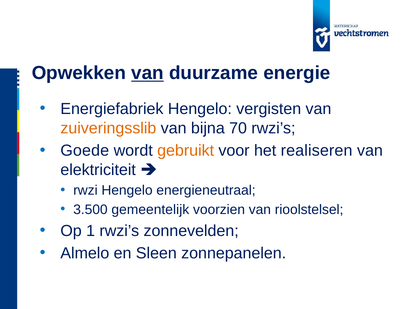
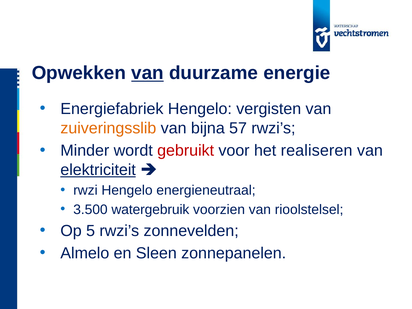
70: 70 -> 57
Goede: Goede -> Minder
gebruikt colour: orange -> red
elektriciteit underline: none -> present
gemeentelijk: gemeentelijk -> watergebruik
1: 1 -> 5
